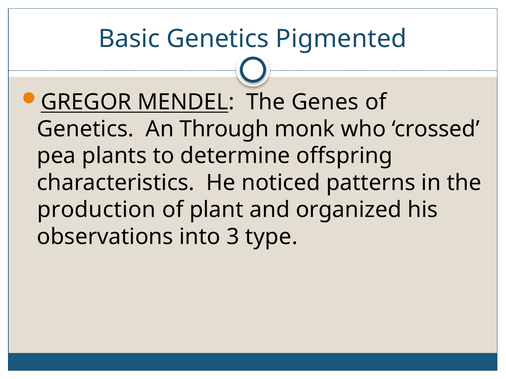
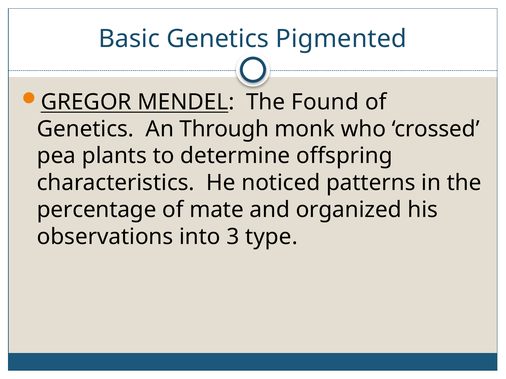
Genes: Genes -> Found
production: production -> percentage
plant: plant -> mate
